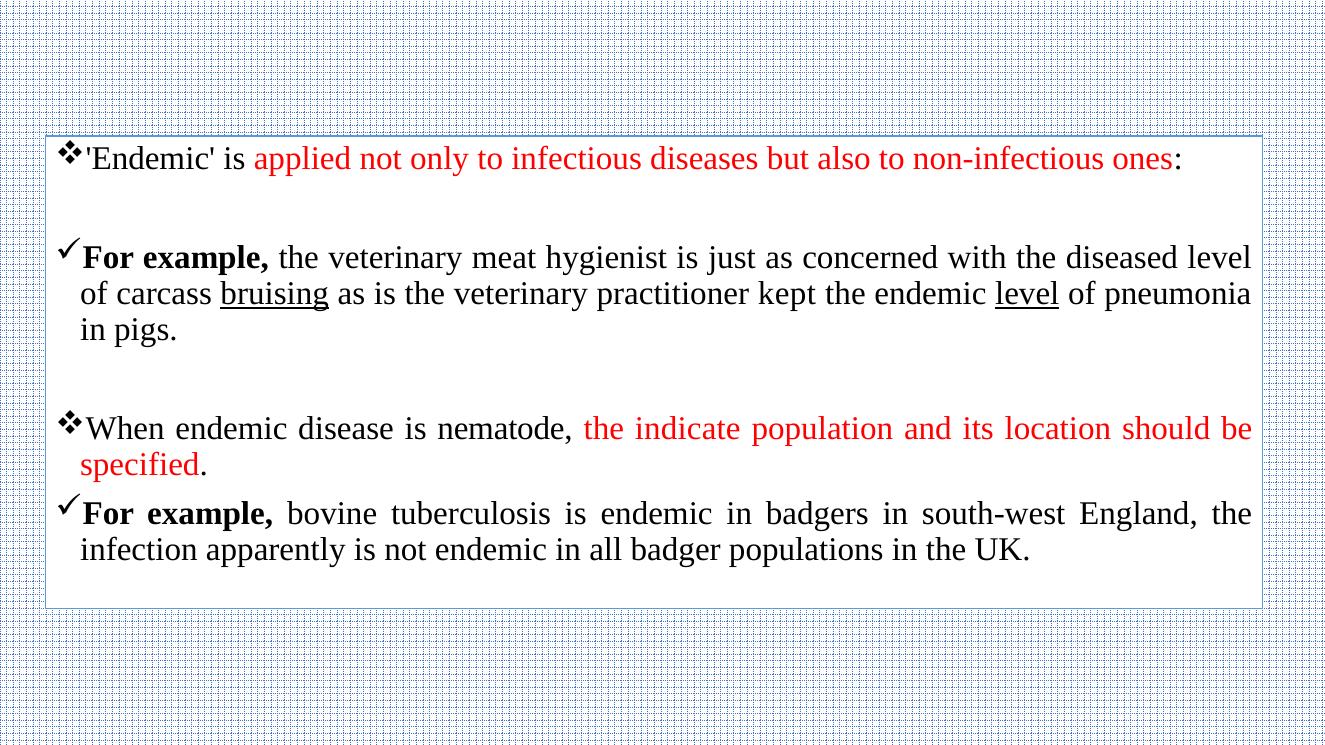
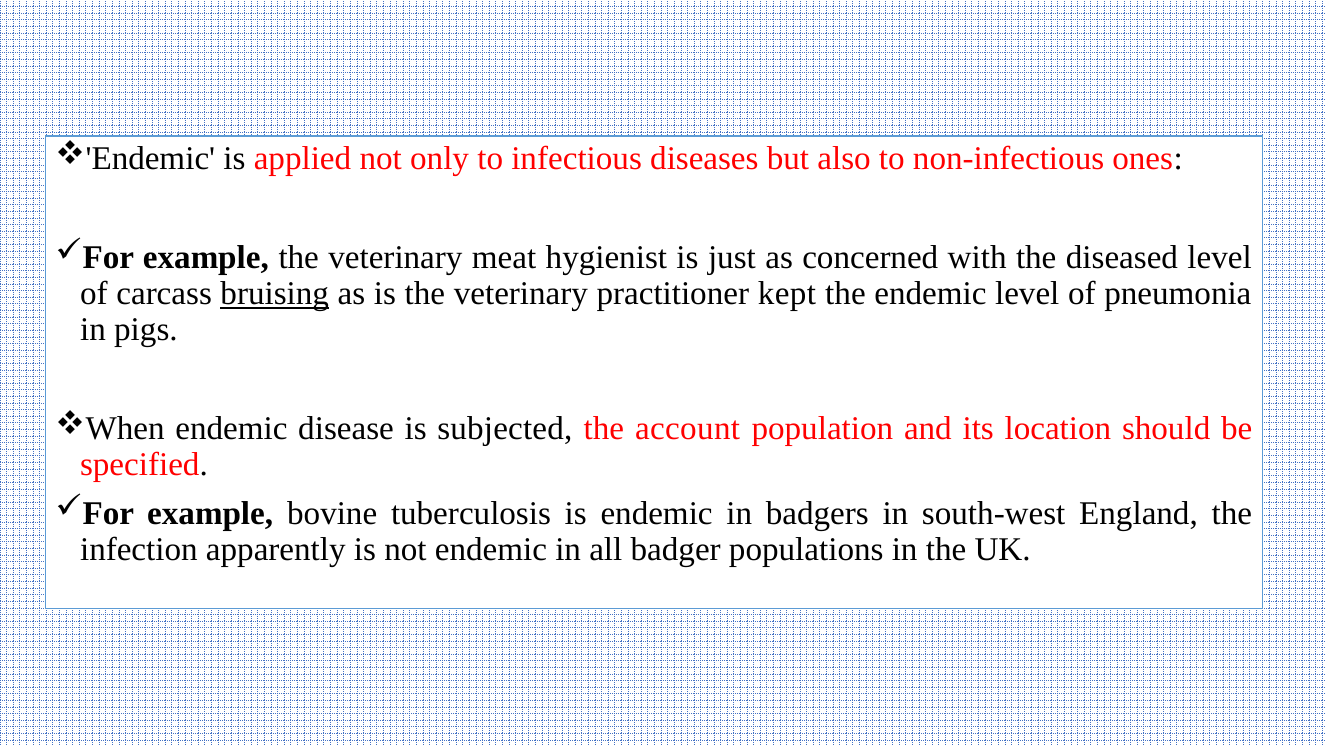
level at (1027, 294) underline: present -> none
nematode: nematode -> subjected
indicate: indicate -> account
